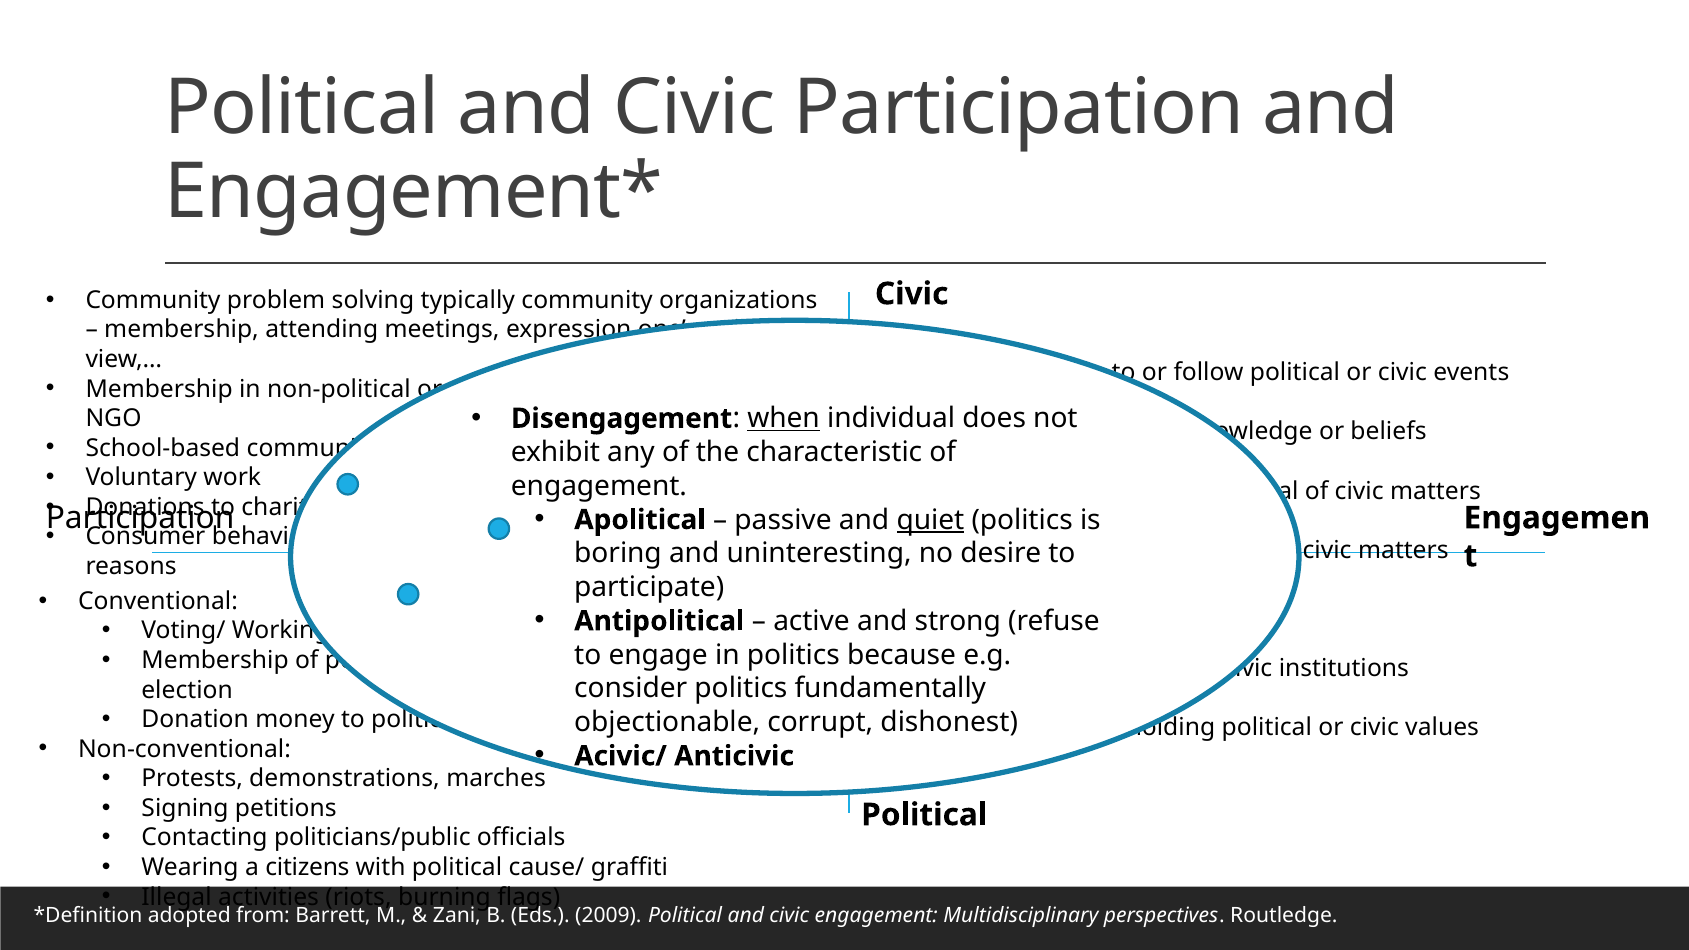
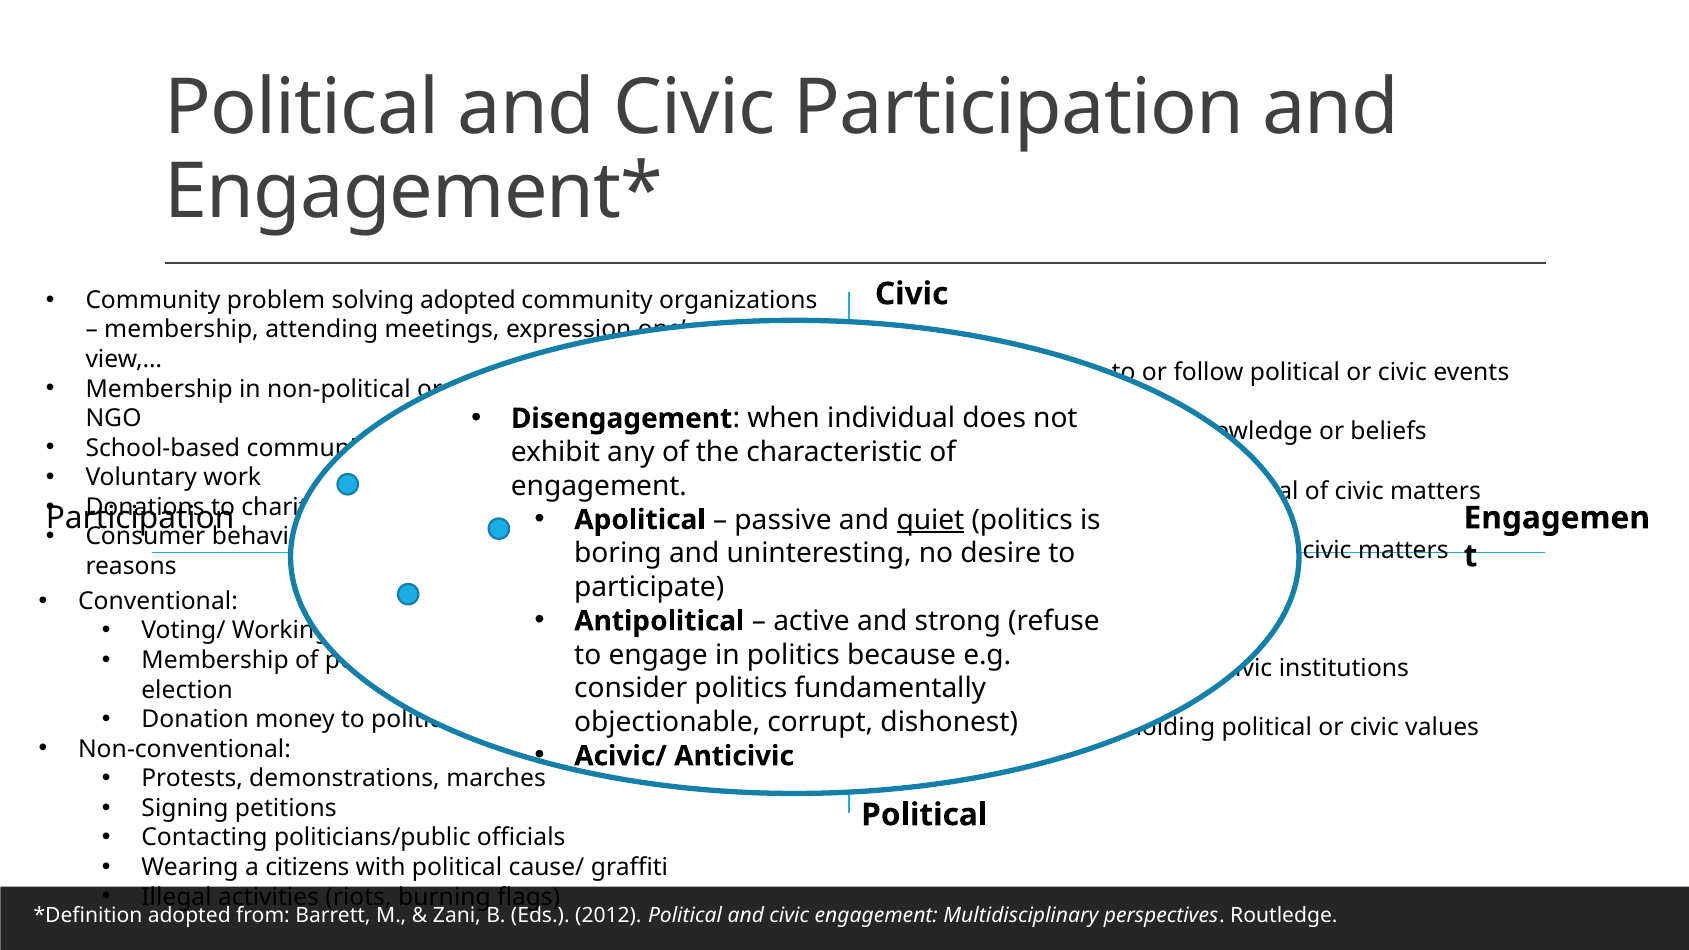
solving typically: typically -> adopted
when underline: present -> none
2009: 2009 -> 2012
